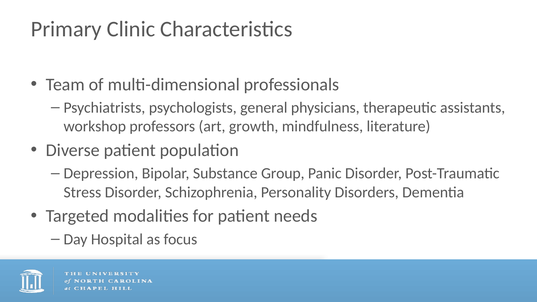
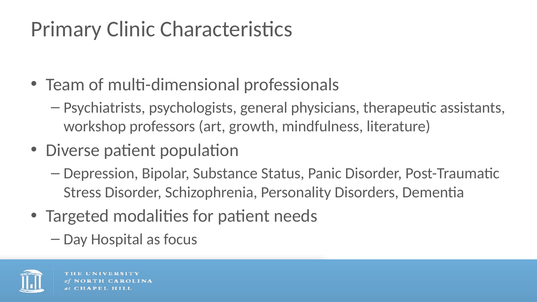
Group: Group -> Status
